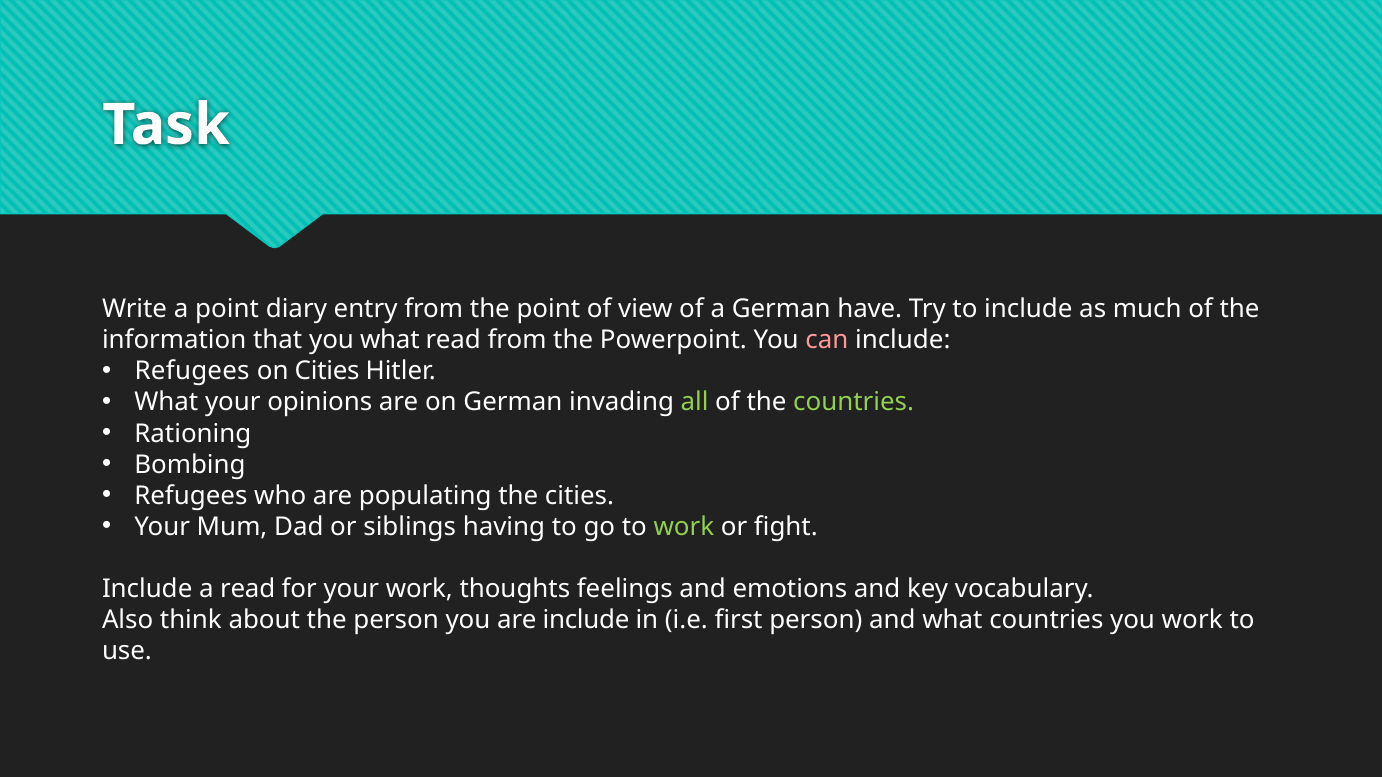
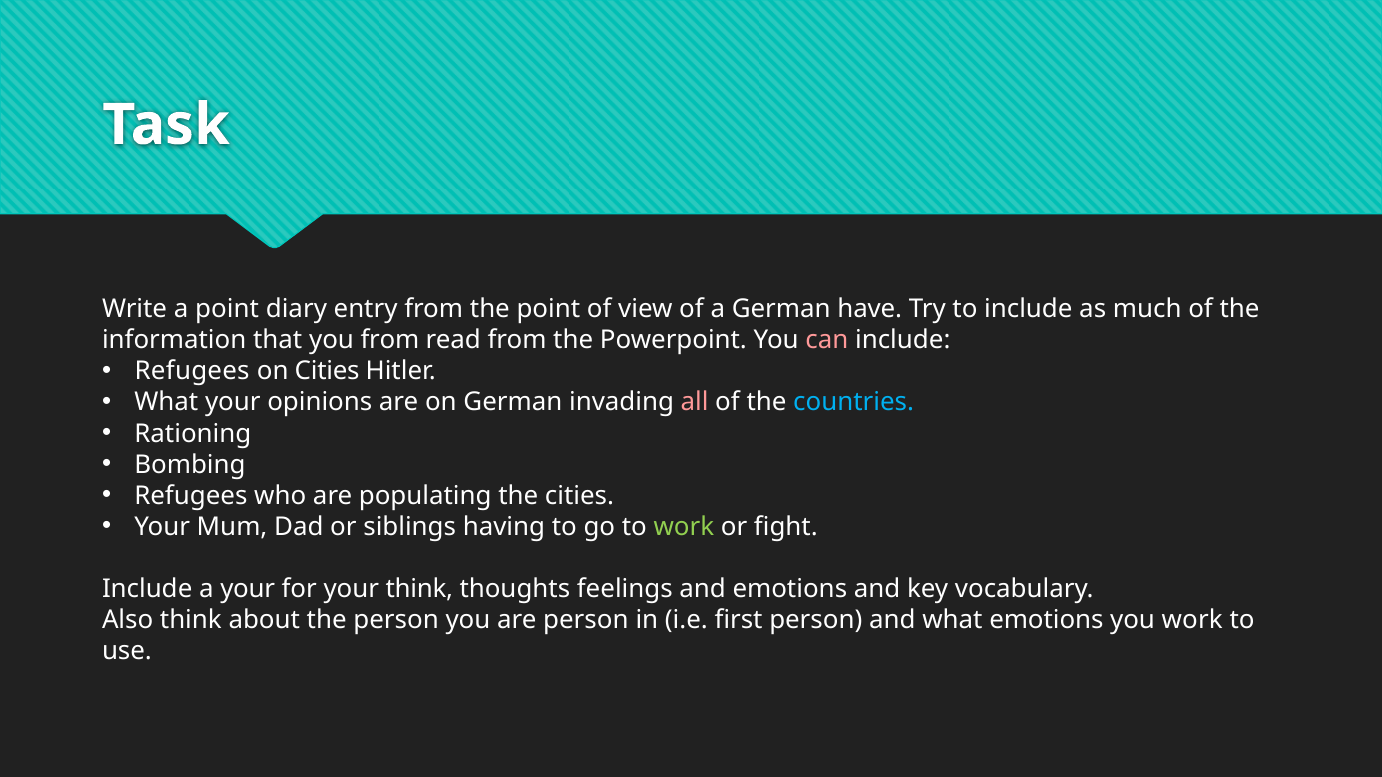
you what: what -> from
all colour: light green -> pink
countries at (854, 403) colour: light green -> light blue
a read: read -> your
your work: work -> think
are include: include -> person
what countries: countries -> emotions
